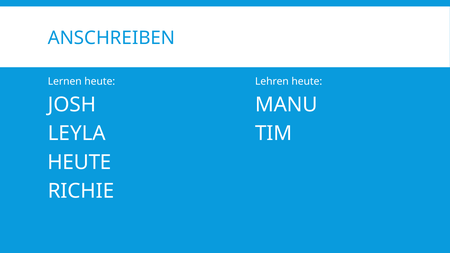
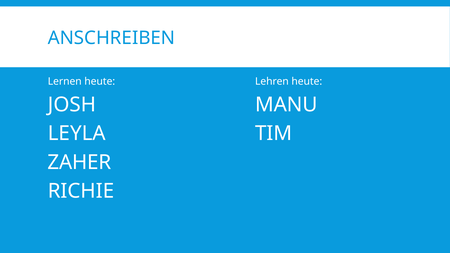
HEUTE at (79, 162): HEUTE -> ZAHER
